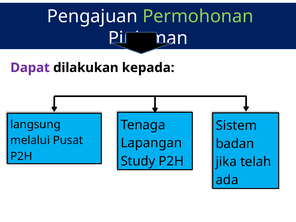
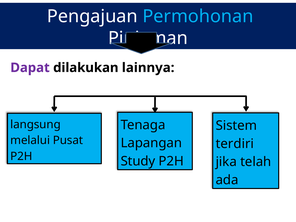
Permohonan colour: light green -> light blue
kepada: kepada -> lainnya
badan: badan -> terdiri
